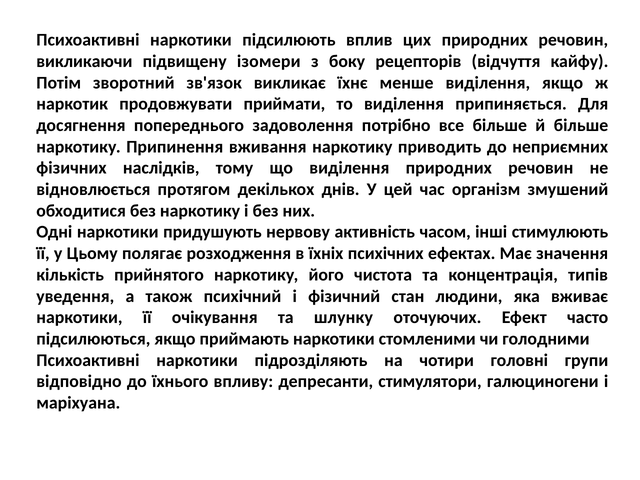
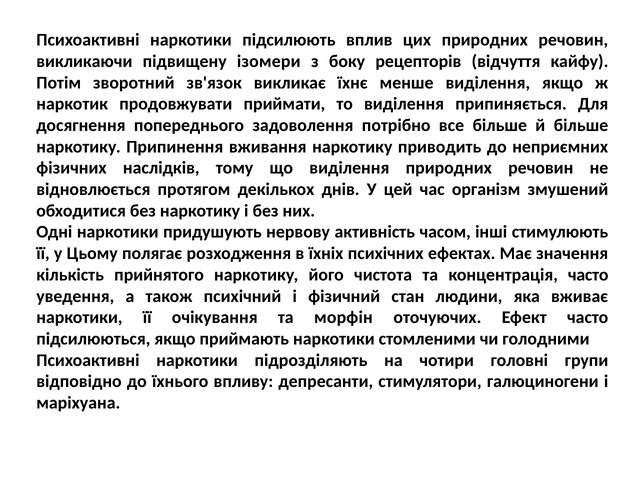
концентрація типів: типів -> часто
шлунку: шлунку -> морфін
